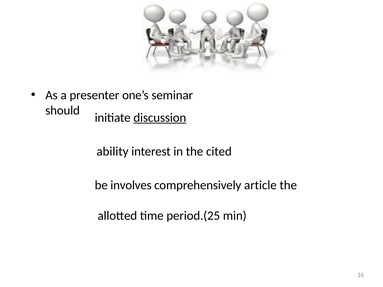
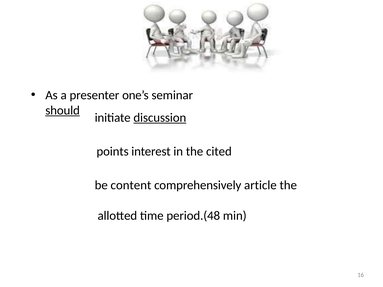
should underline: none -> present
ability: ability -> points
involves: involves -> content
period.(25: period.(25 -> period.(48
